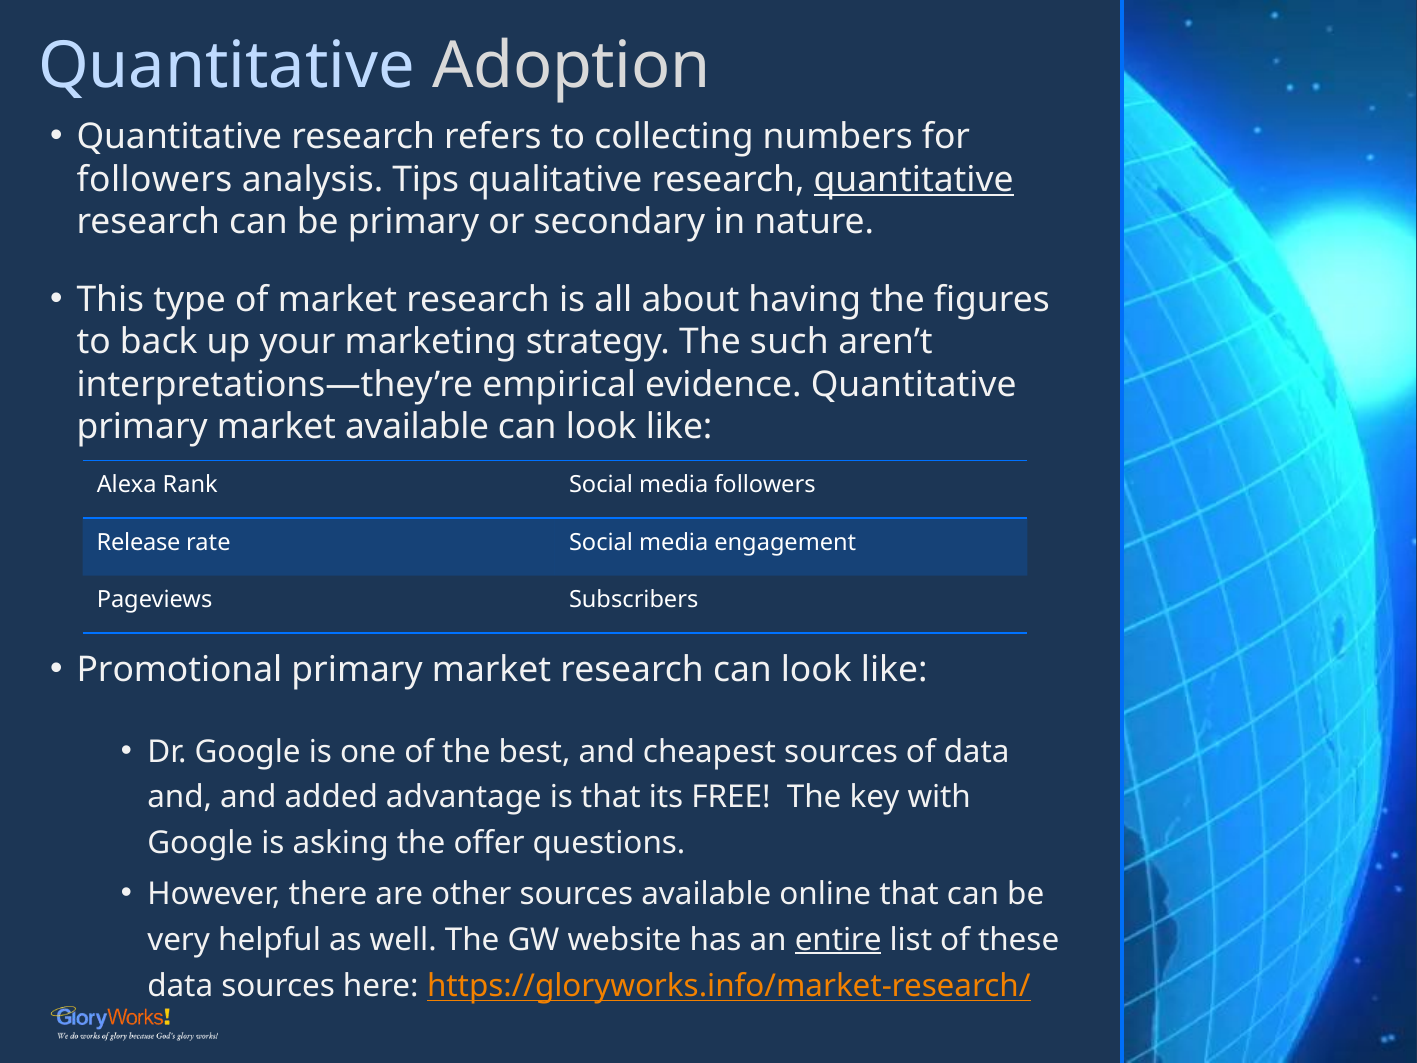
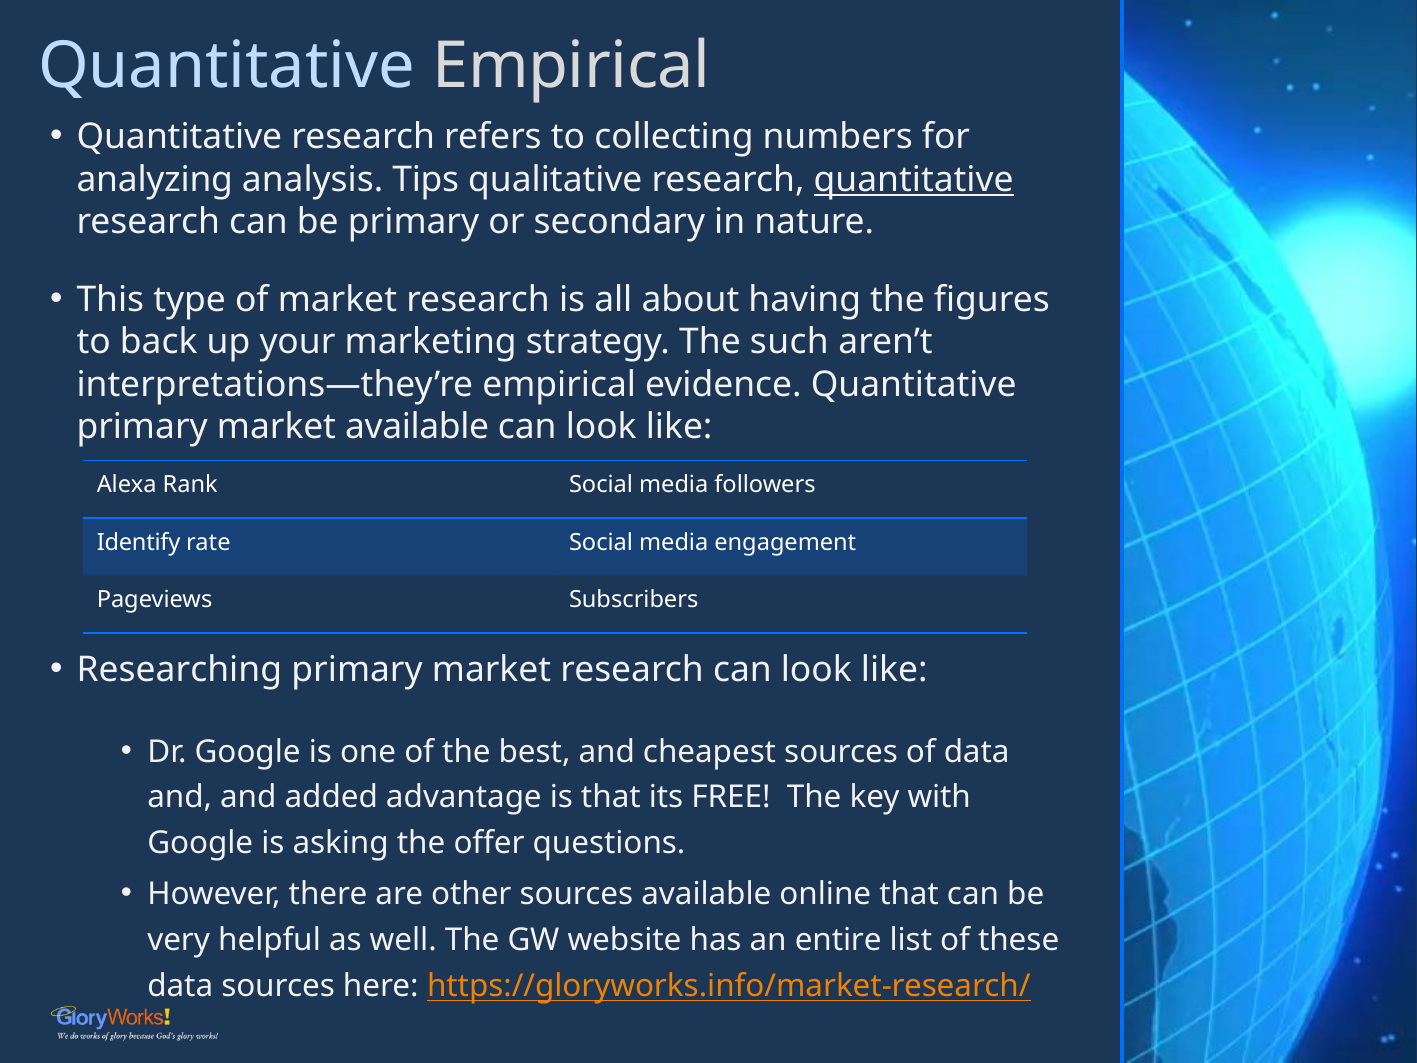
Quantitative Adoption: Adoption -> Empirical
followers at (154, 180): followers -> analyzing
Release: Release -> Identify
Promotional: Promotional -> Researching
entire underline: present -> none
